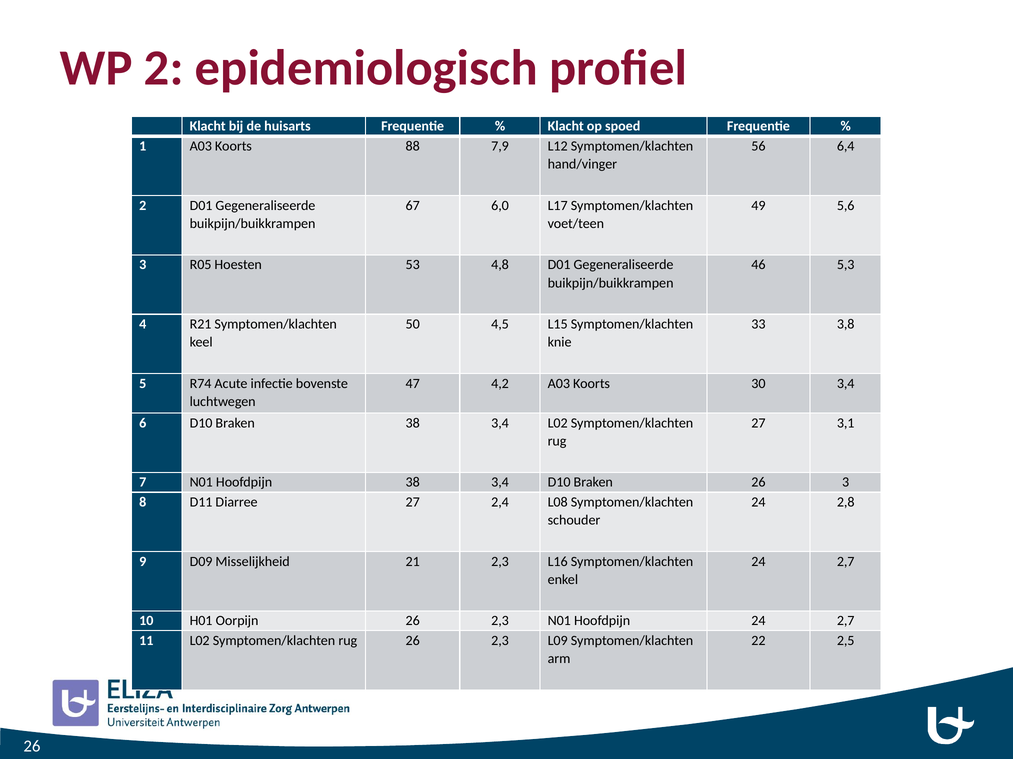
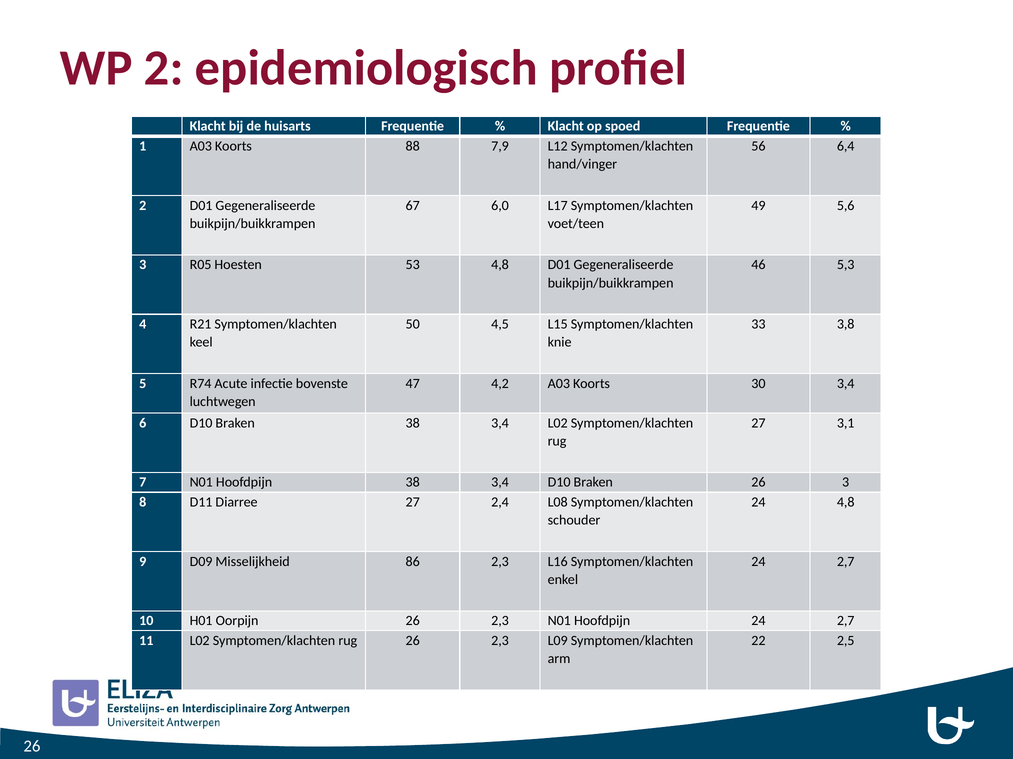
24 2,8: 2,8 -> 4,8
21: 21 -> 86
